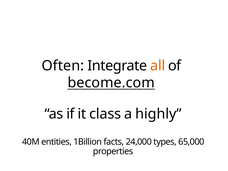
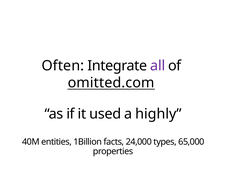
all colour: orange -> purple
become.com: become.com -> omitted.com
class: class -> used
